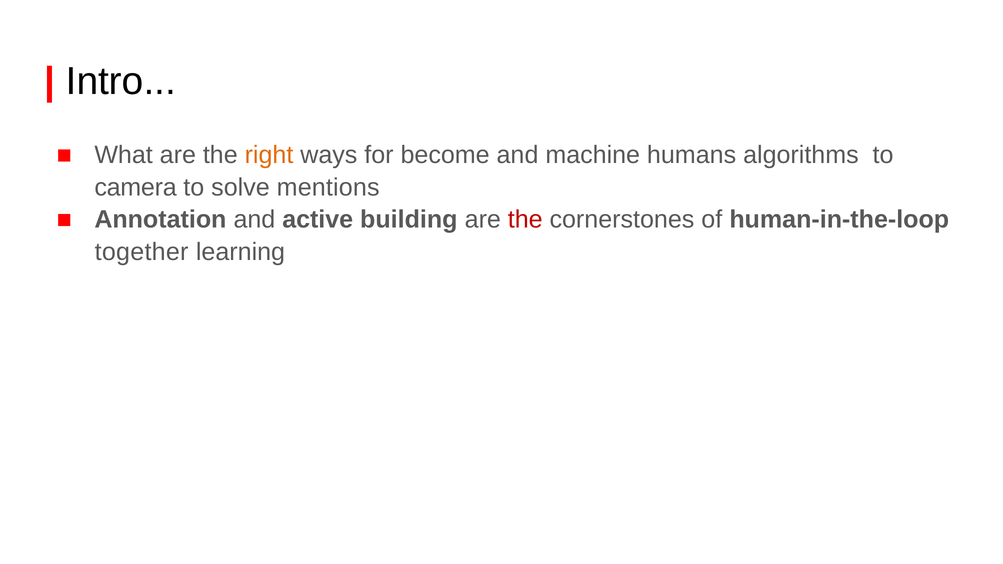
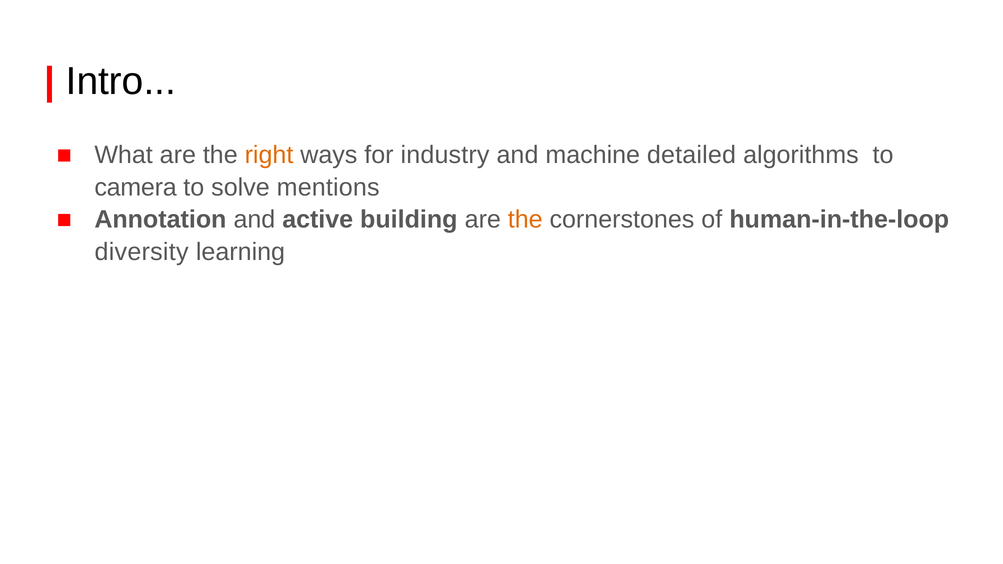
become: become -> industry
humans: humans -> detailed
the at (525, 220) colour: red -> orange
together: together -> diversity
